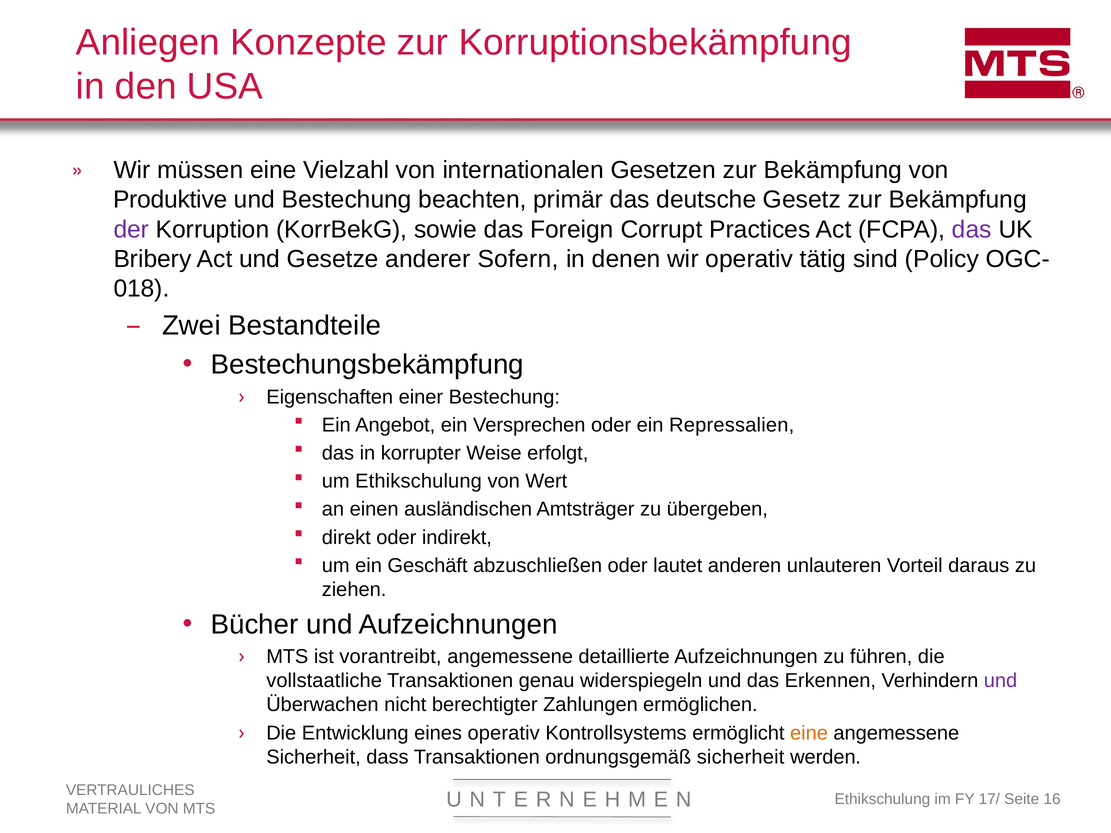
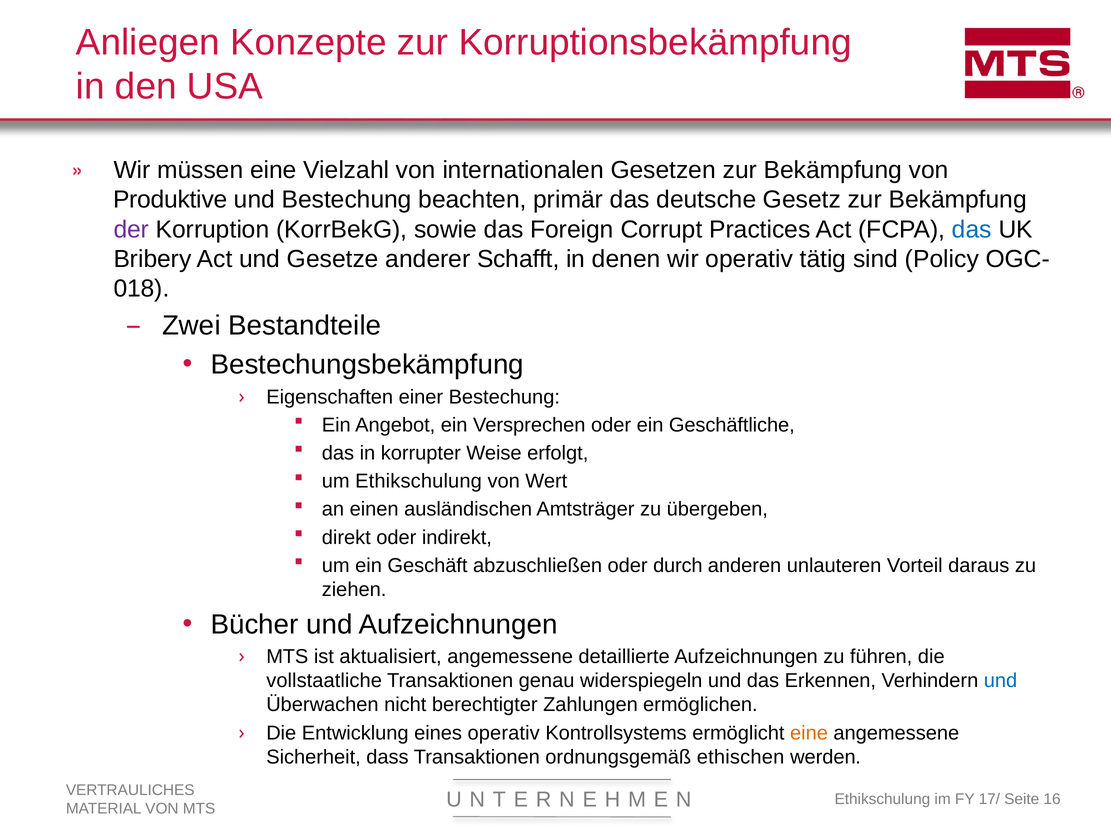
das at (972, 229) colour: purple -> blue
Sofern: Sofern -> Schafft
Repressalien: Repressalien -> Geschäftliche
lautet: lautet -> durch
vorantreibt: vorantreibt -> aktualisiert
und at (1001, 681) colour: purple -> blue
ordnungsgemäß sicherheit: sicherheit -> ethischen
